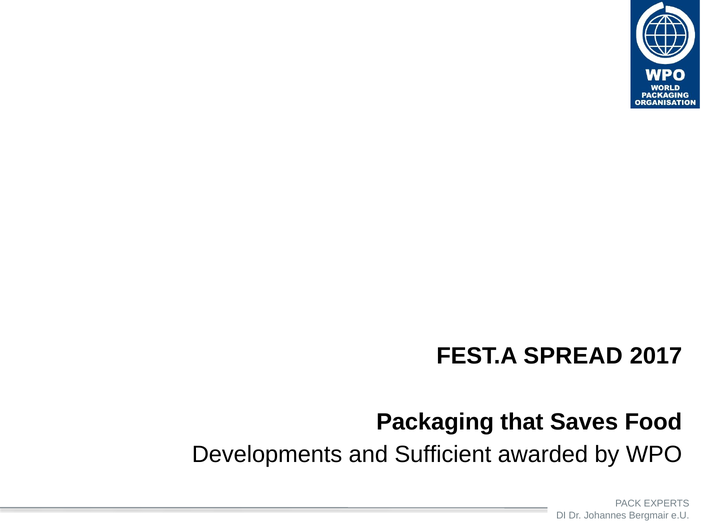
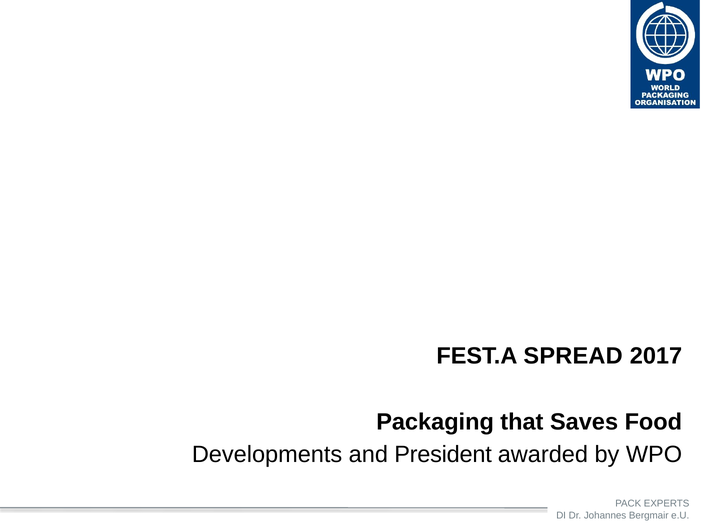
Sufficient: Sufficient -> President
